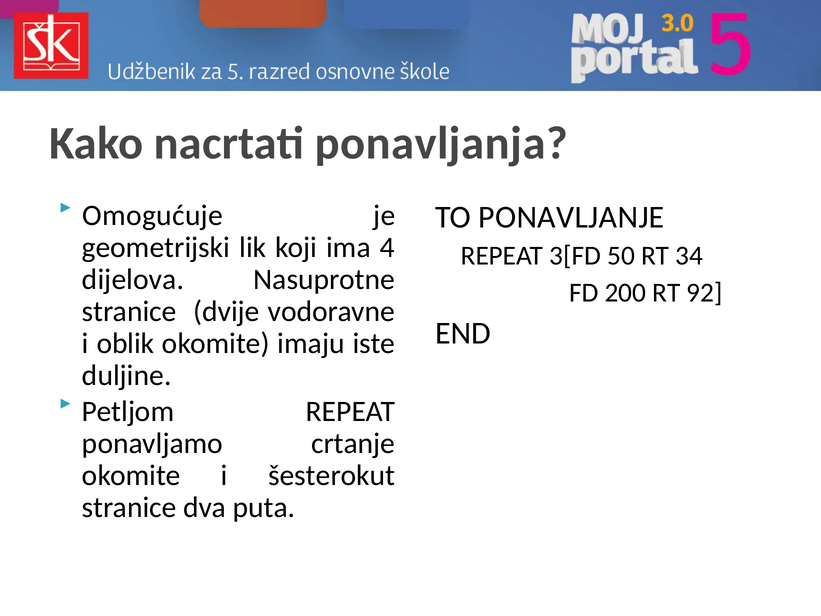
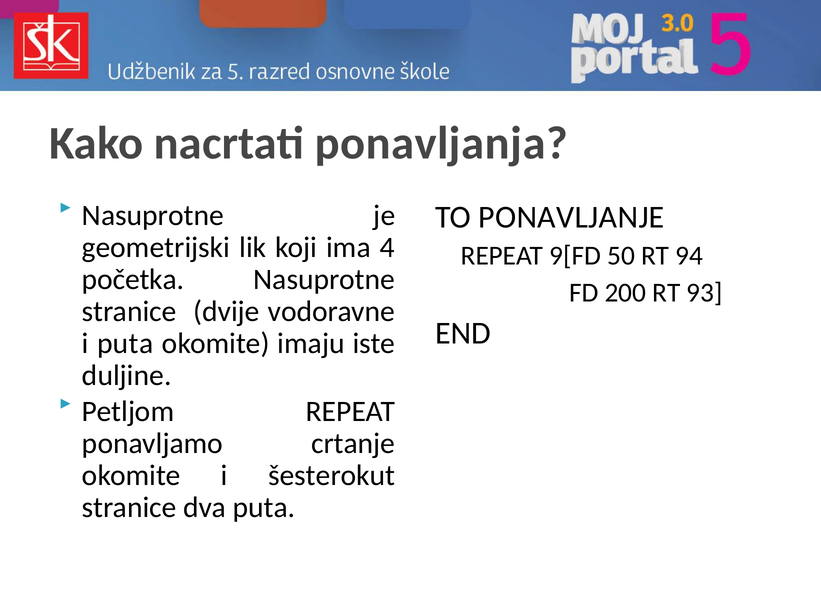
Omogućuje at (153, 215): Omogućuje -> Nasuprotne
3[FD: 3[FD -> 9[FD
34: 34 -> 94
dijelova: dijelova -> početka
92: 92 -> 93
i oblik: oblik -> puta
